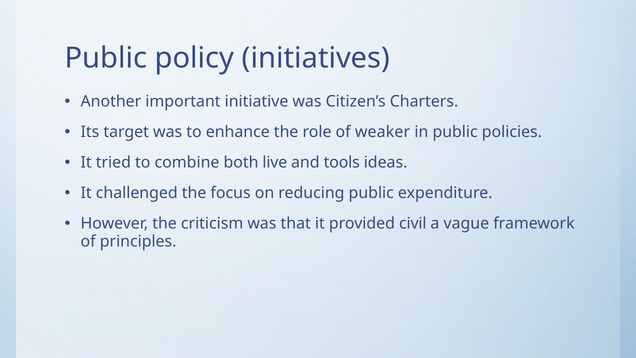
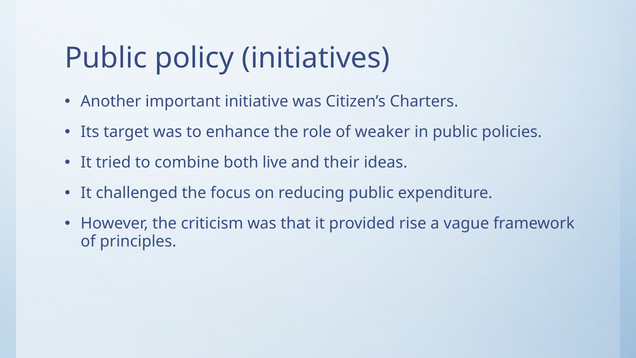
tools: tools -> their
civil: civil -> rise
